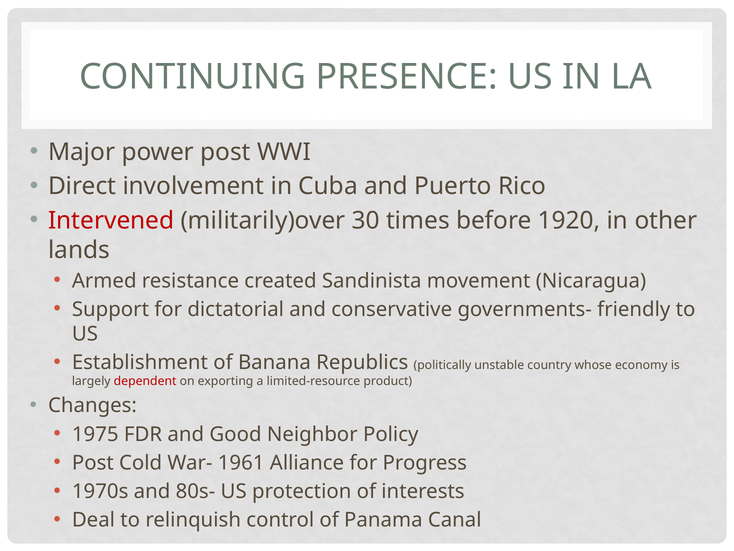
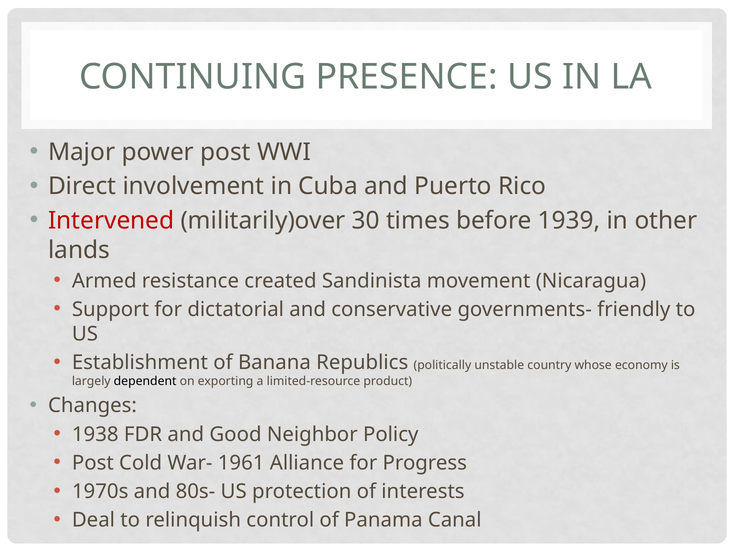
1920: 1920 -> 1939
dependent colour: red -> black
1975: 1975 -> 1938
